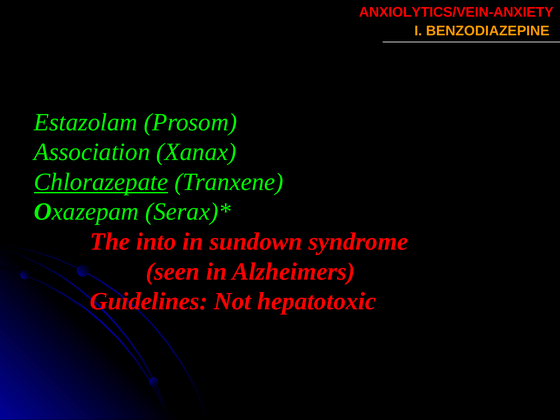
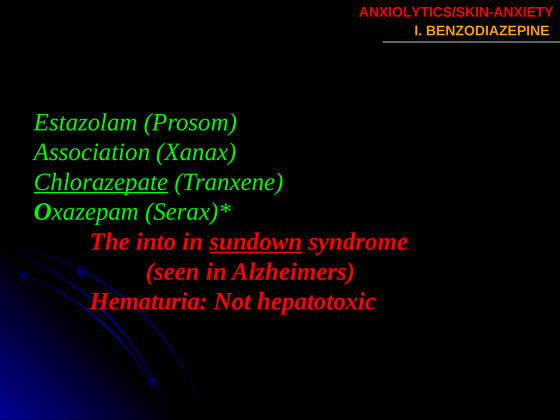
ANXIOLYTICS/VEIN-ANXIETY: ANXIOLYTICS/VEIN-ANXIETY -> ANXIOLYTICS/SKIN-ANXIETY
sundown underline: none -> present
Guidelines: Guidelines -> Hematuria
